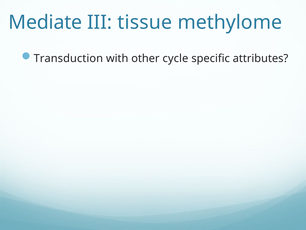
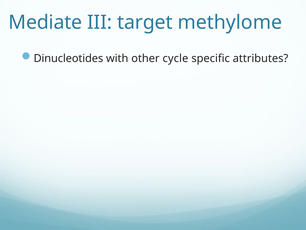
tissue: tissue -> target
Transduction: Transduction -> Dinucleotides
